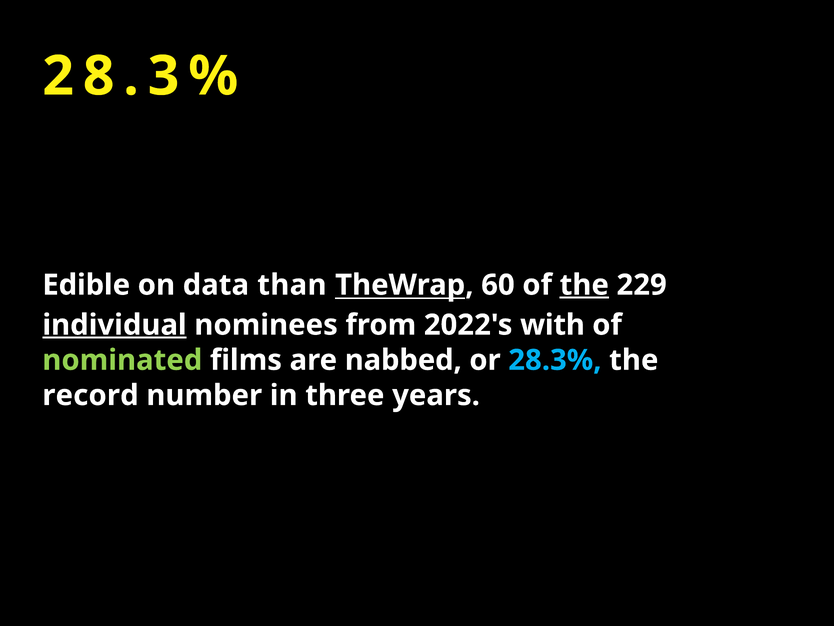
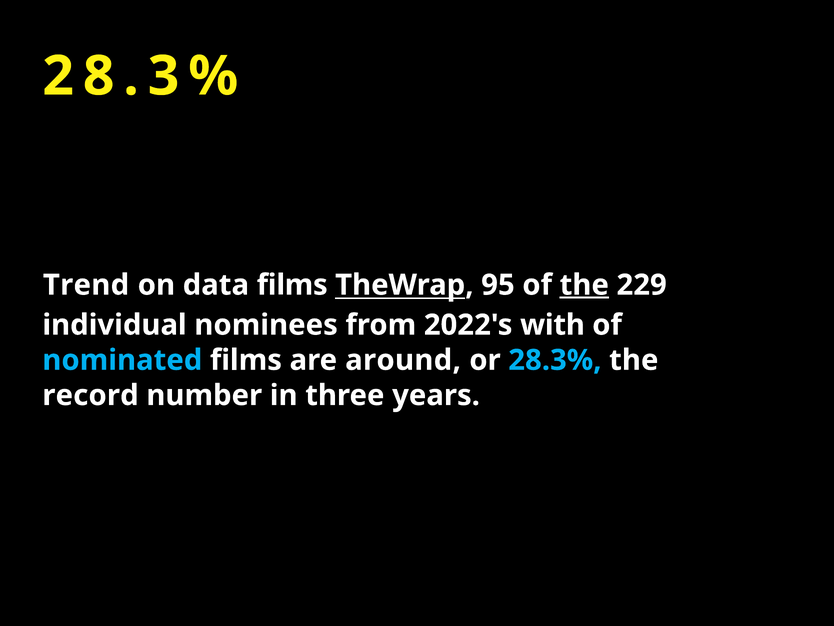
Edible: Edible -> Trend
data than: than -> films
60: 60 -> 95
individual underline: present -> none
nominated colour: light green -> light blue
nabbed: nabbed -> around
